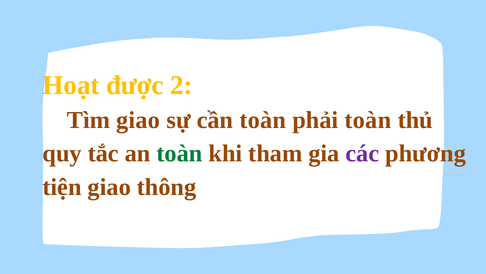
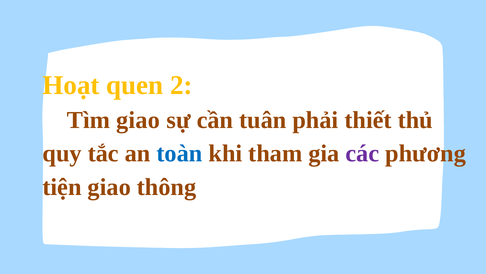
được: được -> quen
cần toàn: toàn -> tuân
phải toàn: toàn -> thiết
toàn at (180, 153) colour: green -> blue
